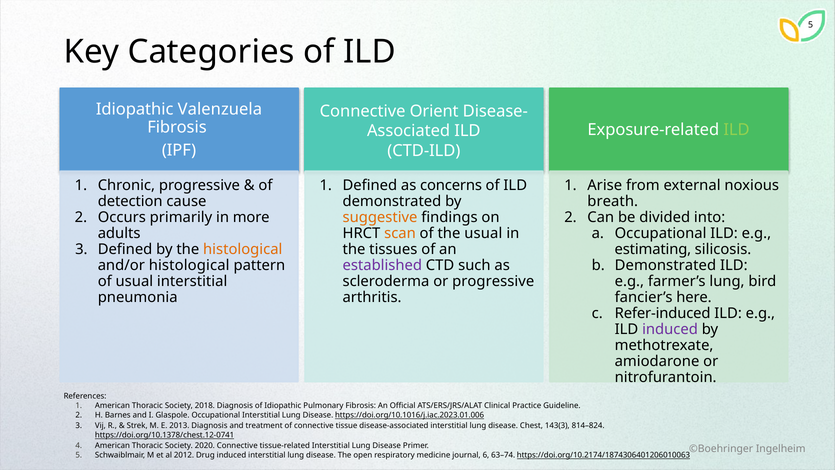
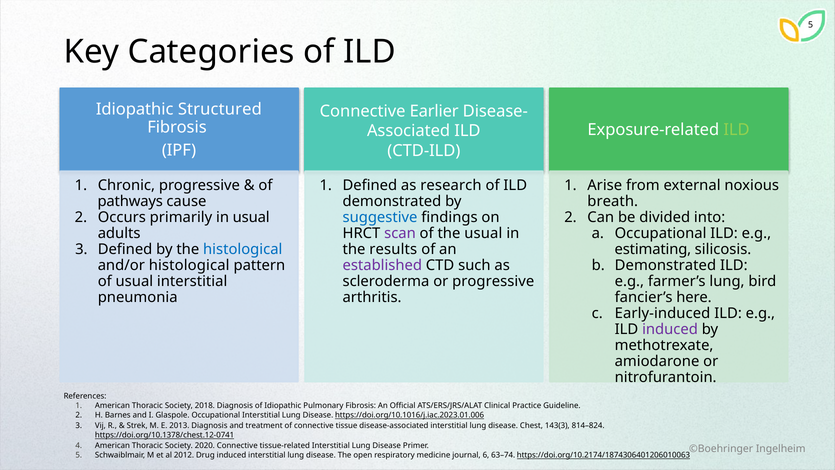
Valenzuela: Valenzuela -> Structured
Orient: Orient -> Earlier
concerns: concerns -> research
detection: detection -> pathways
in more: more -> usual
suggestive colour: orange -> blue
scan colour: orange -> purple
histological at (243, 249) colour: orange -> blue
tissues: tissues -> results
Refer-induced: Refer-induced -> Early-induced
